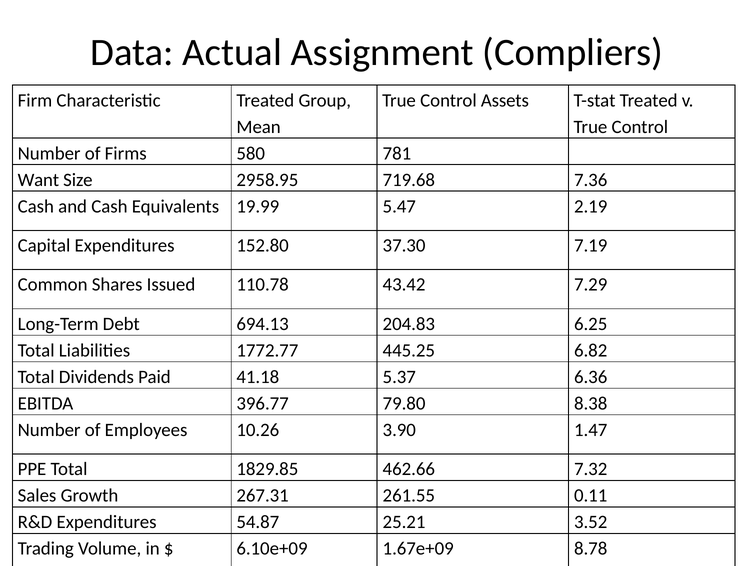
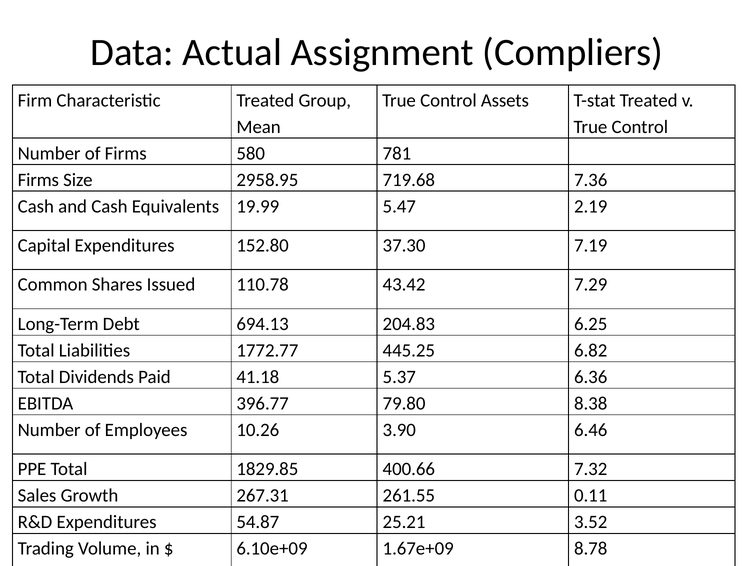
Want at (38, 180): Want -> Firms
1.47: 1.47 -> 6.46
462.66: 462.66 -> 400.66
